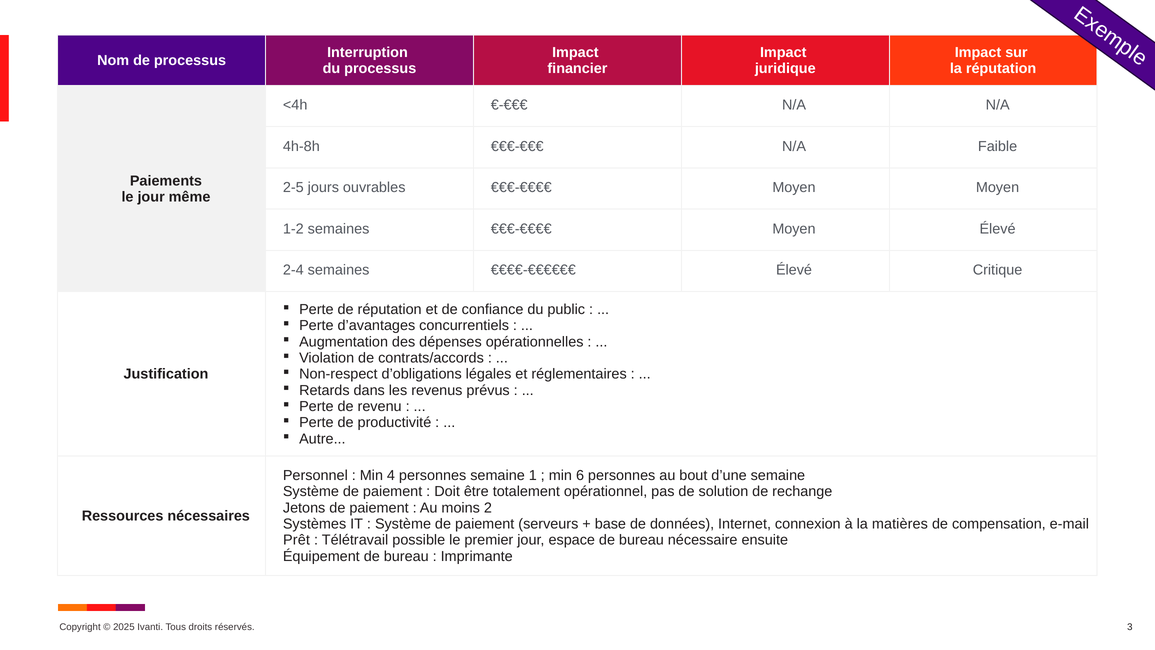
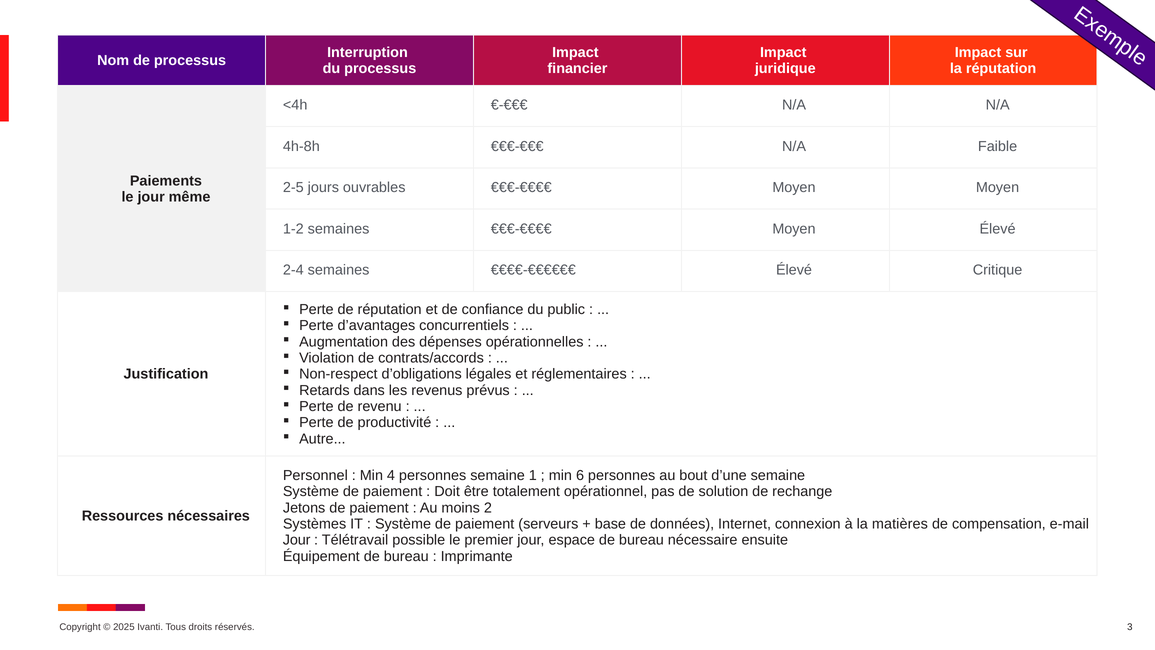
Prêt at (296, 540): Prêt -> Jour
